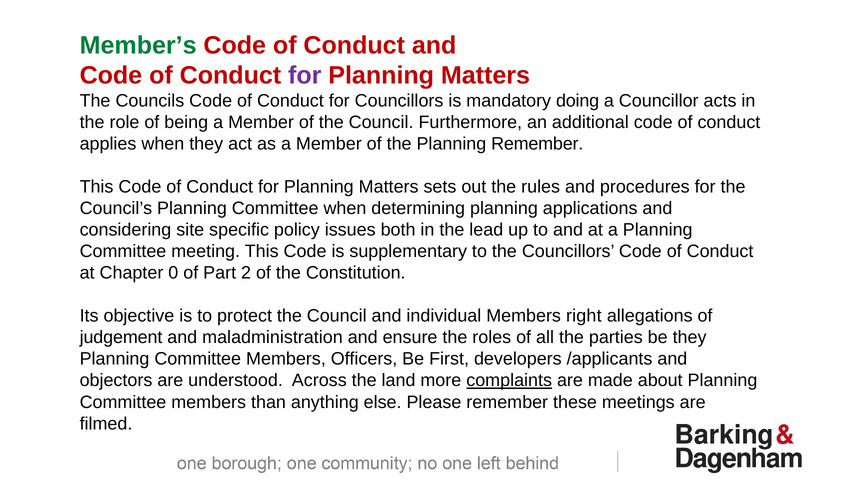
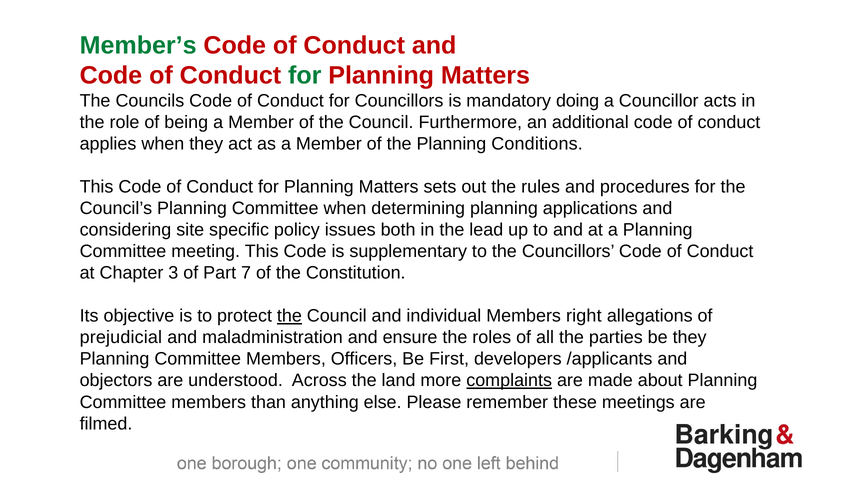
for at (305, 75) colour: purple -> green
Planning Remember: Remember -> Conditions
0: 0 -> 3
2: 2 -> 7
the at (289, 316) underline: none -> present
judgement: judgement -> prejudicial
